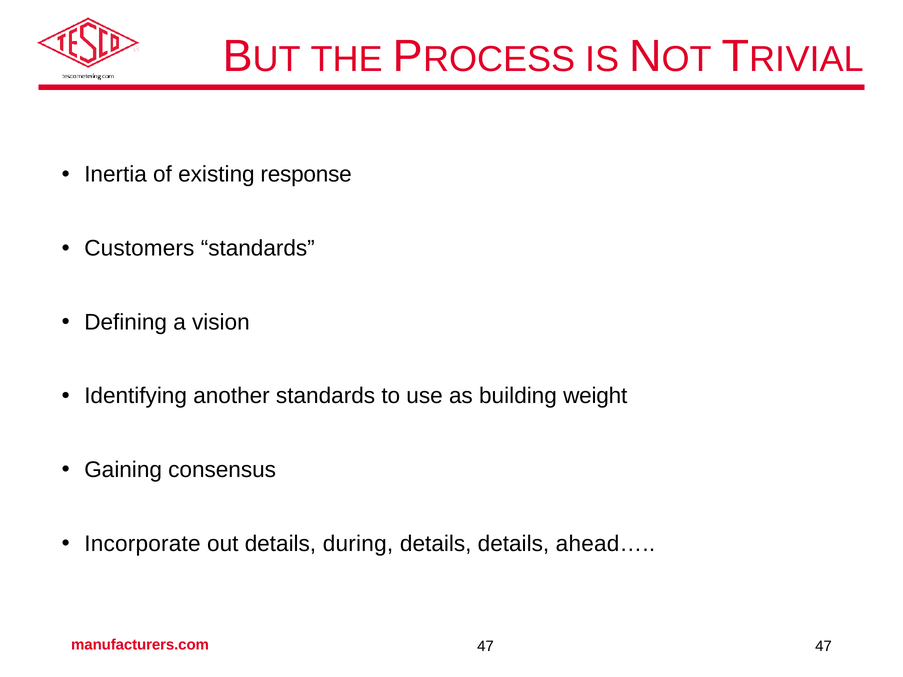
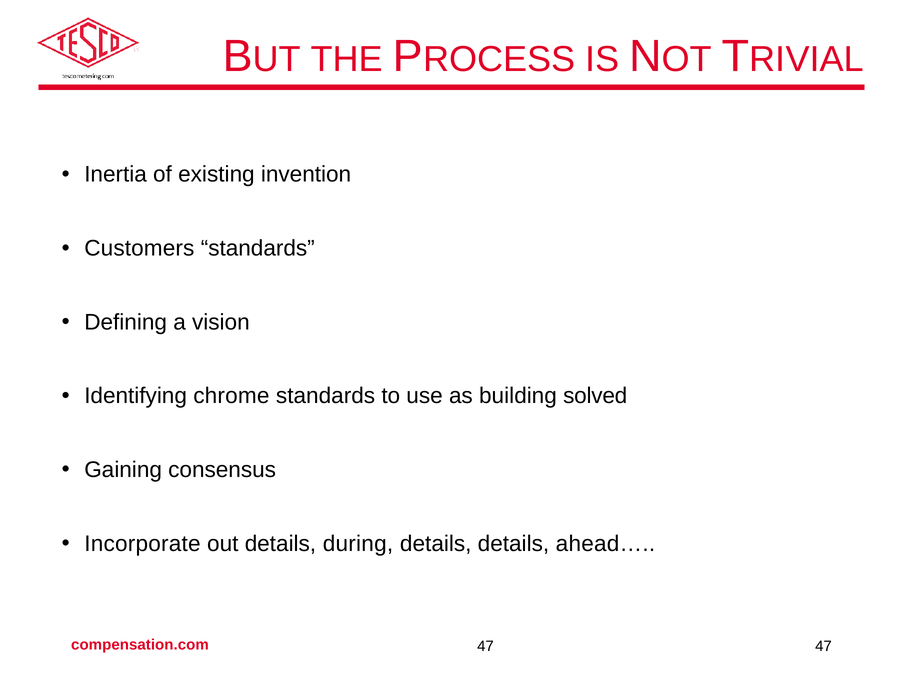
response: response -> invention
another: another -> chrome
weight: weight -> solved
manufacturers.com: manufacturers.com -> compensation.com
